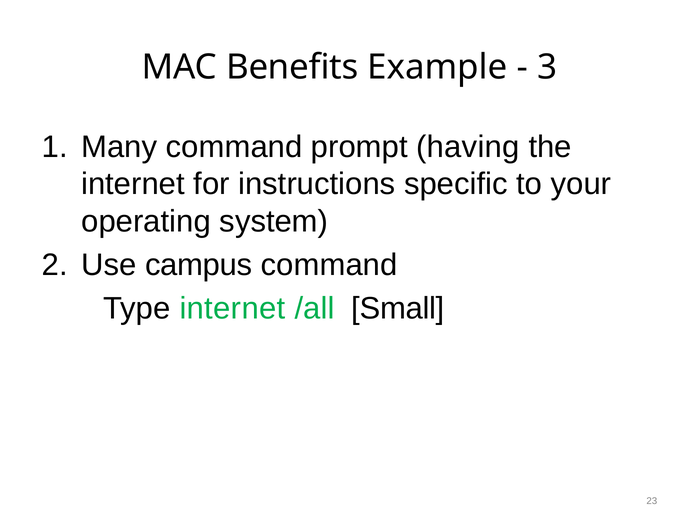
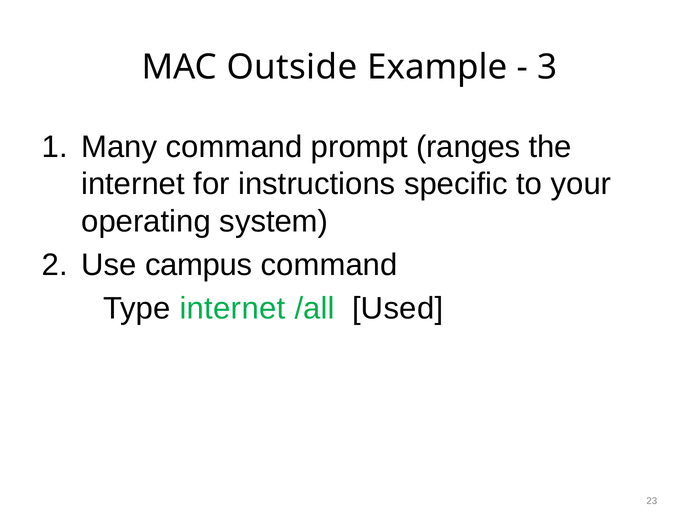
Benefits: Benefits -> Outside
having: having -> ranges
Small: Small -> Used
